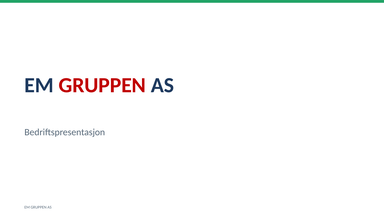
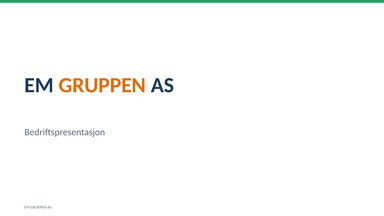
GRUPPEN at (102, 85) colour: red -> orange
